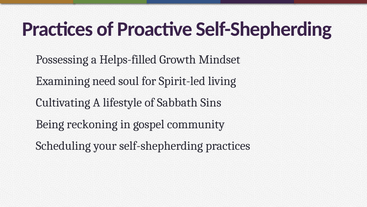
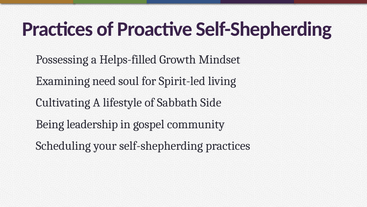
Sins: Sins -> Side
reckoning: reckoning -> leadership
